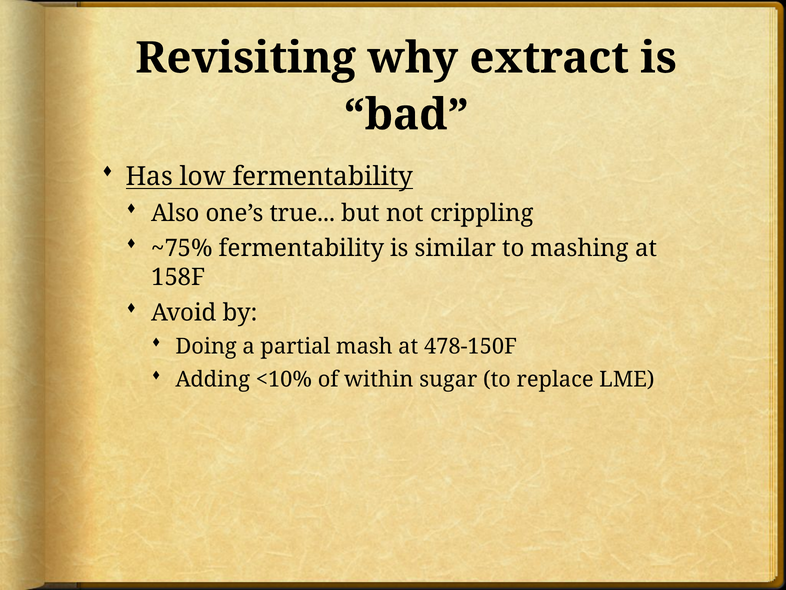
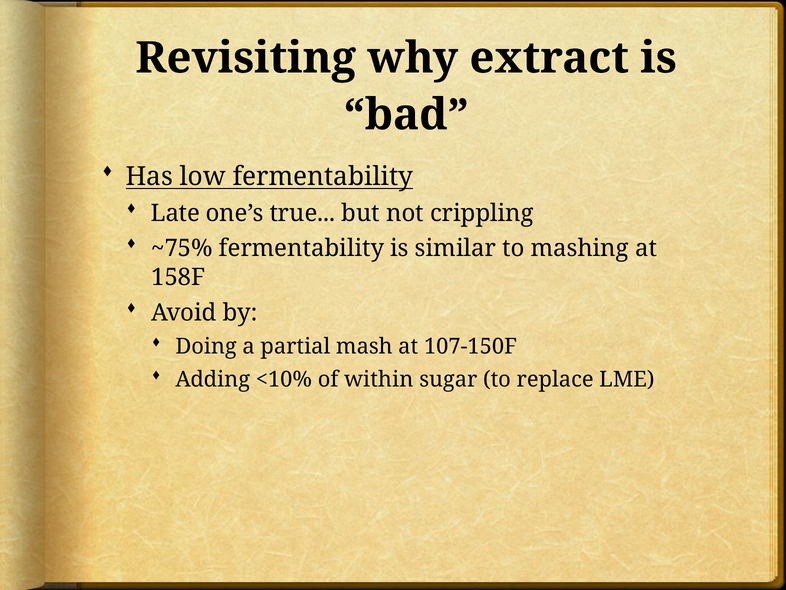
Also: Also -> Late
478-150F: 478-150F -> 107-150F
